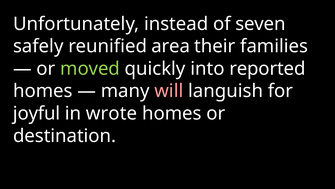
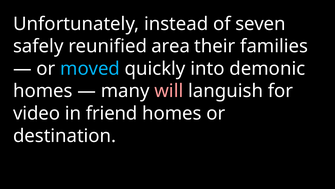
moved colour: light green -> light blue
reported: reported -> demonic
joyful: joyful -> video
wrote: wrote -> friend
